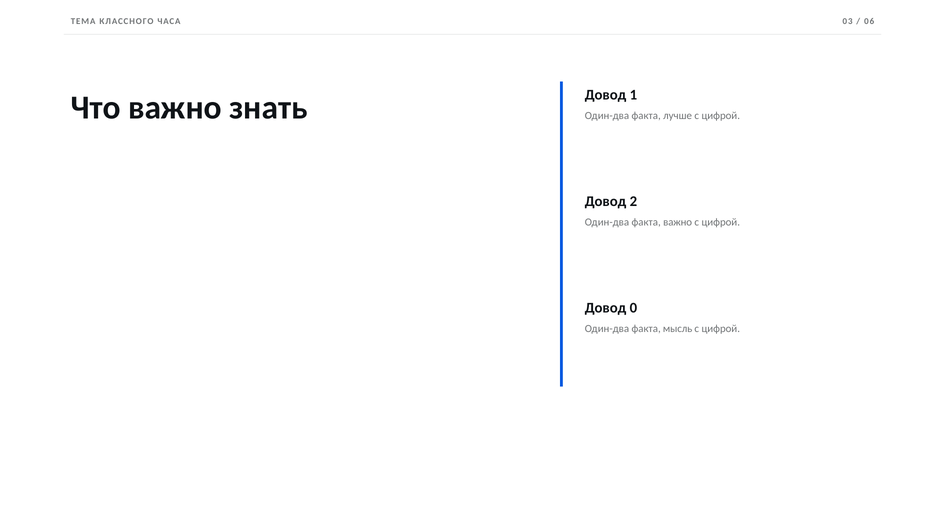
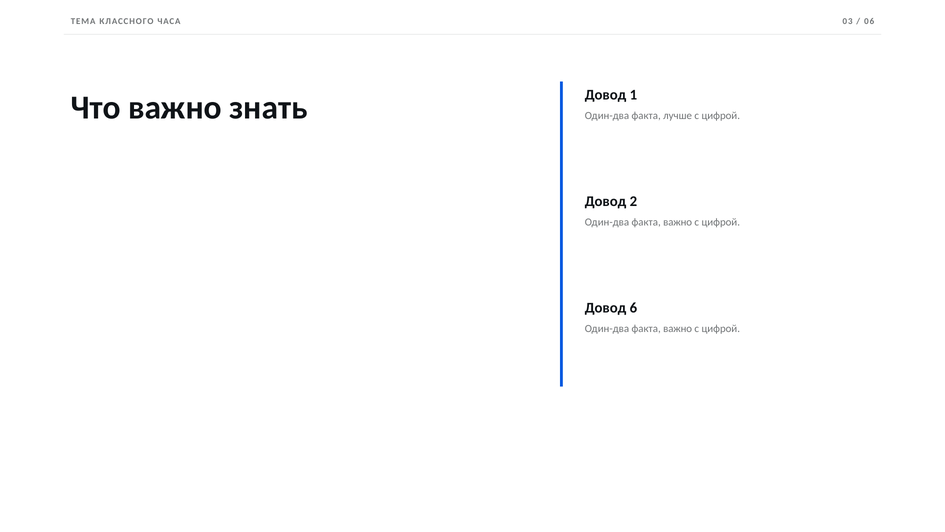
0: 0 -> 6
мысль at (678, 328): мысль -> важно
